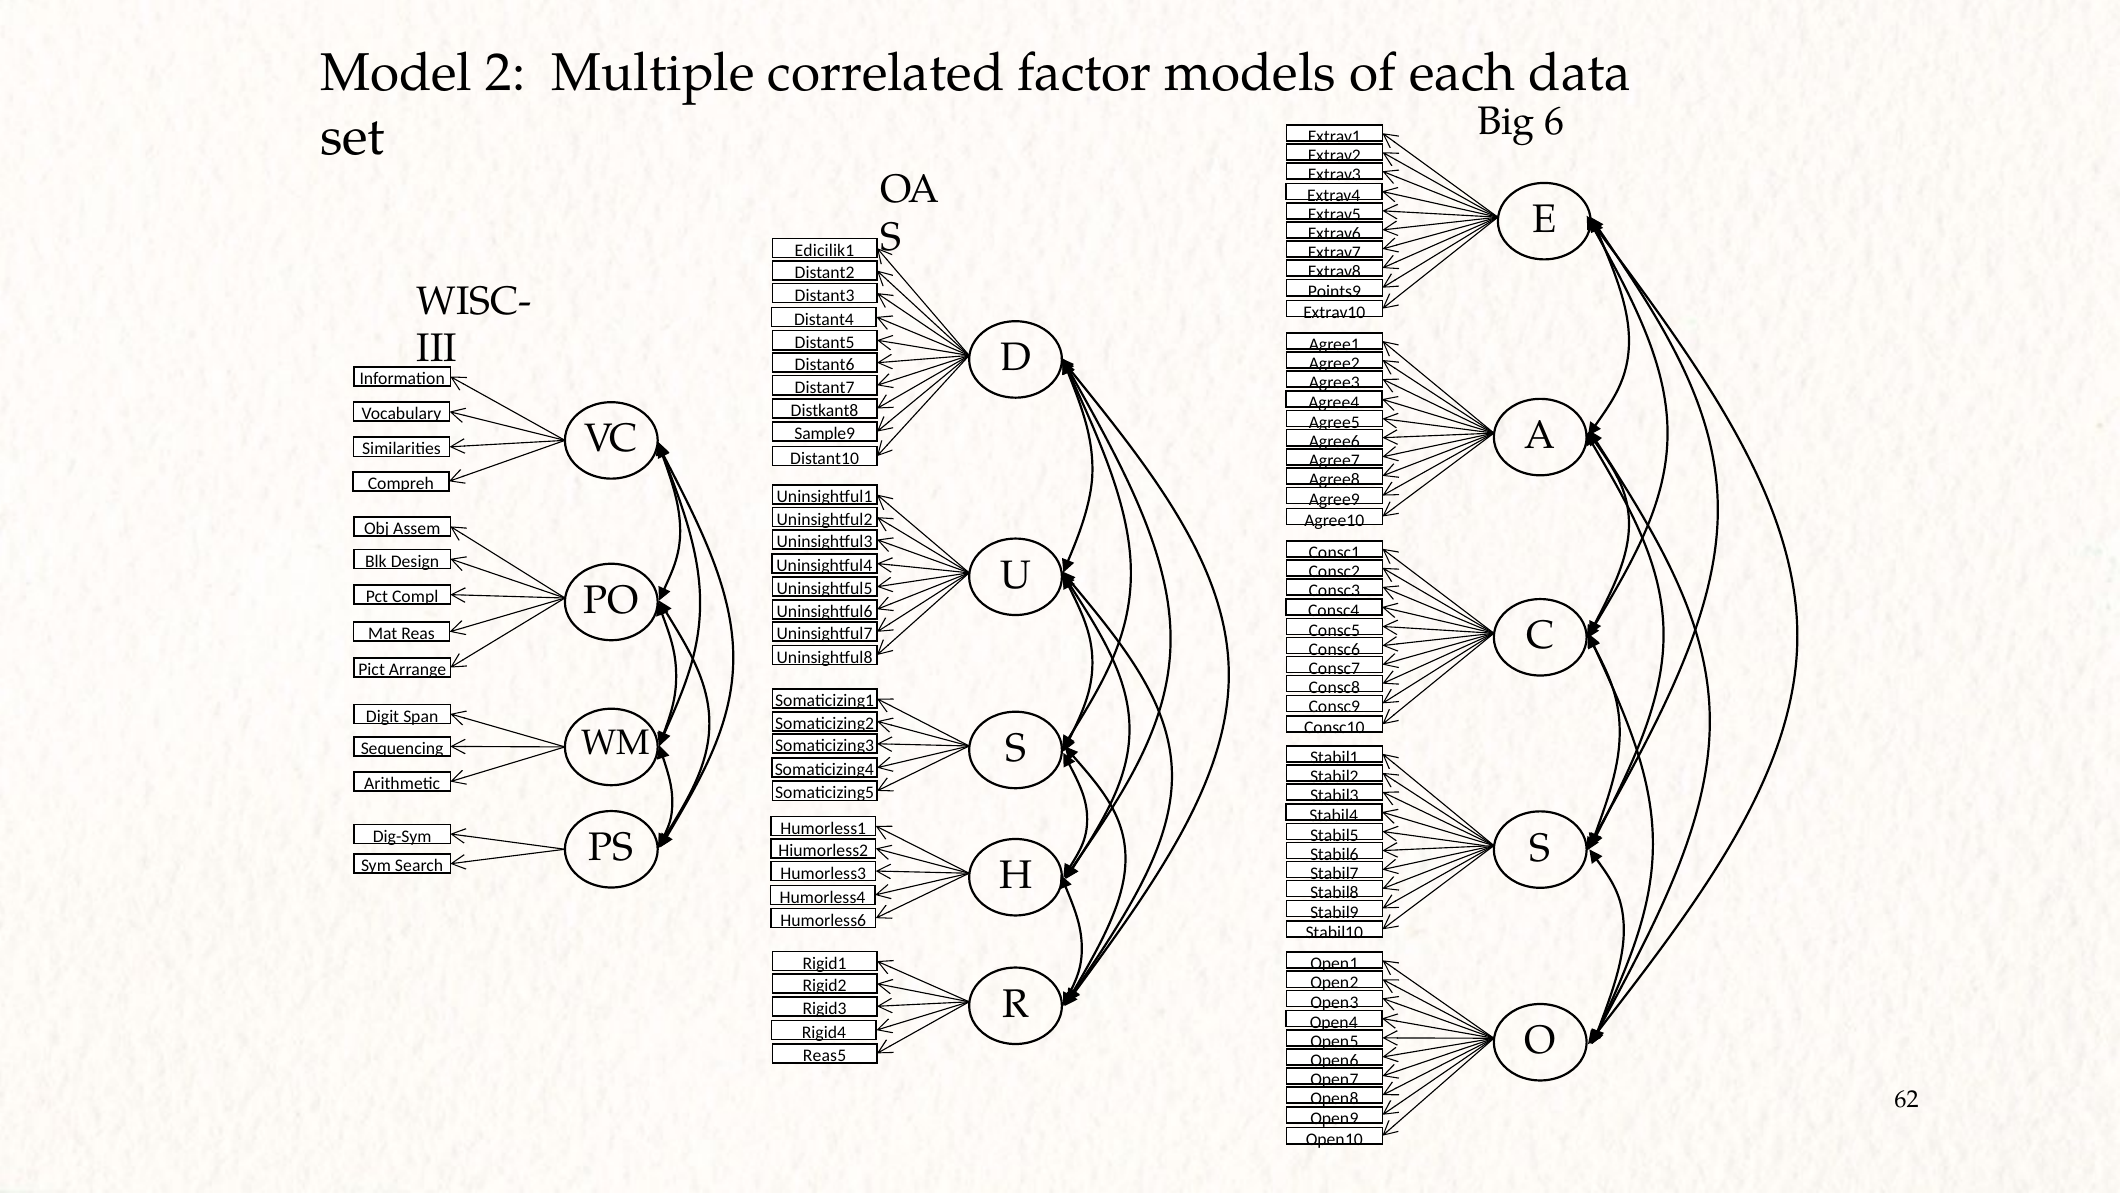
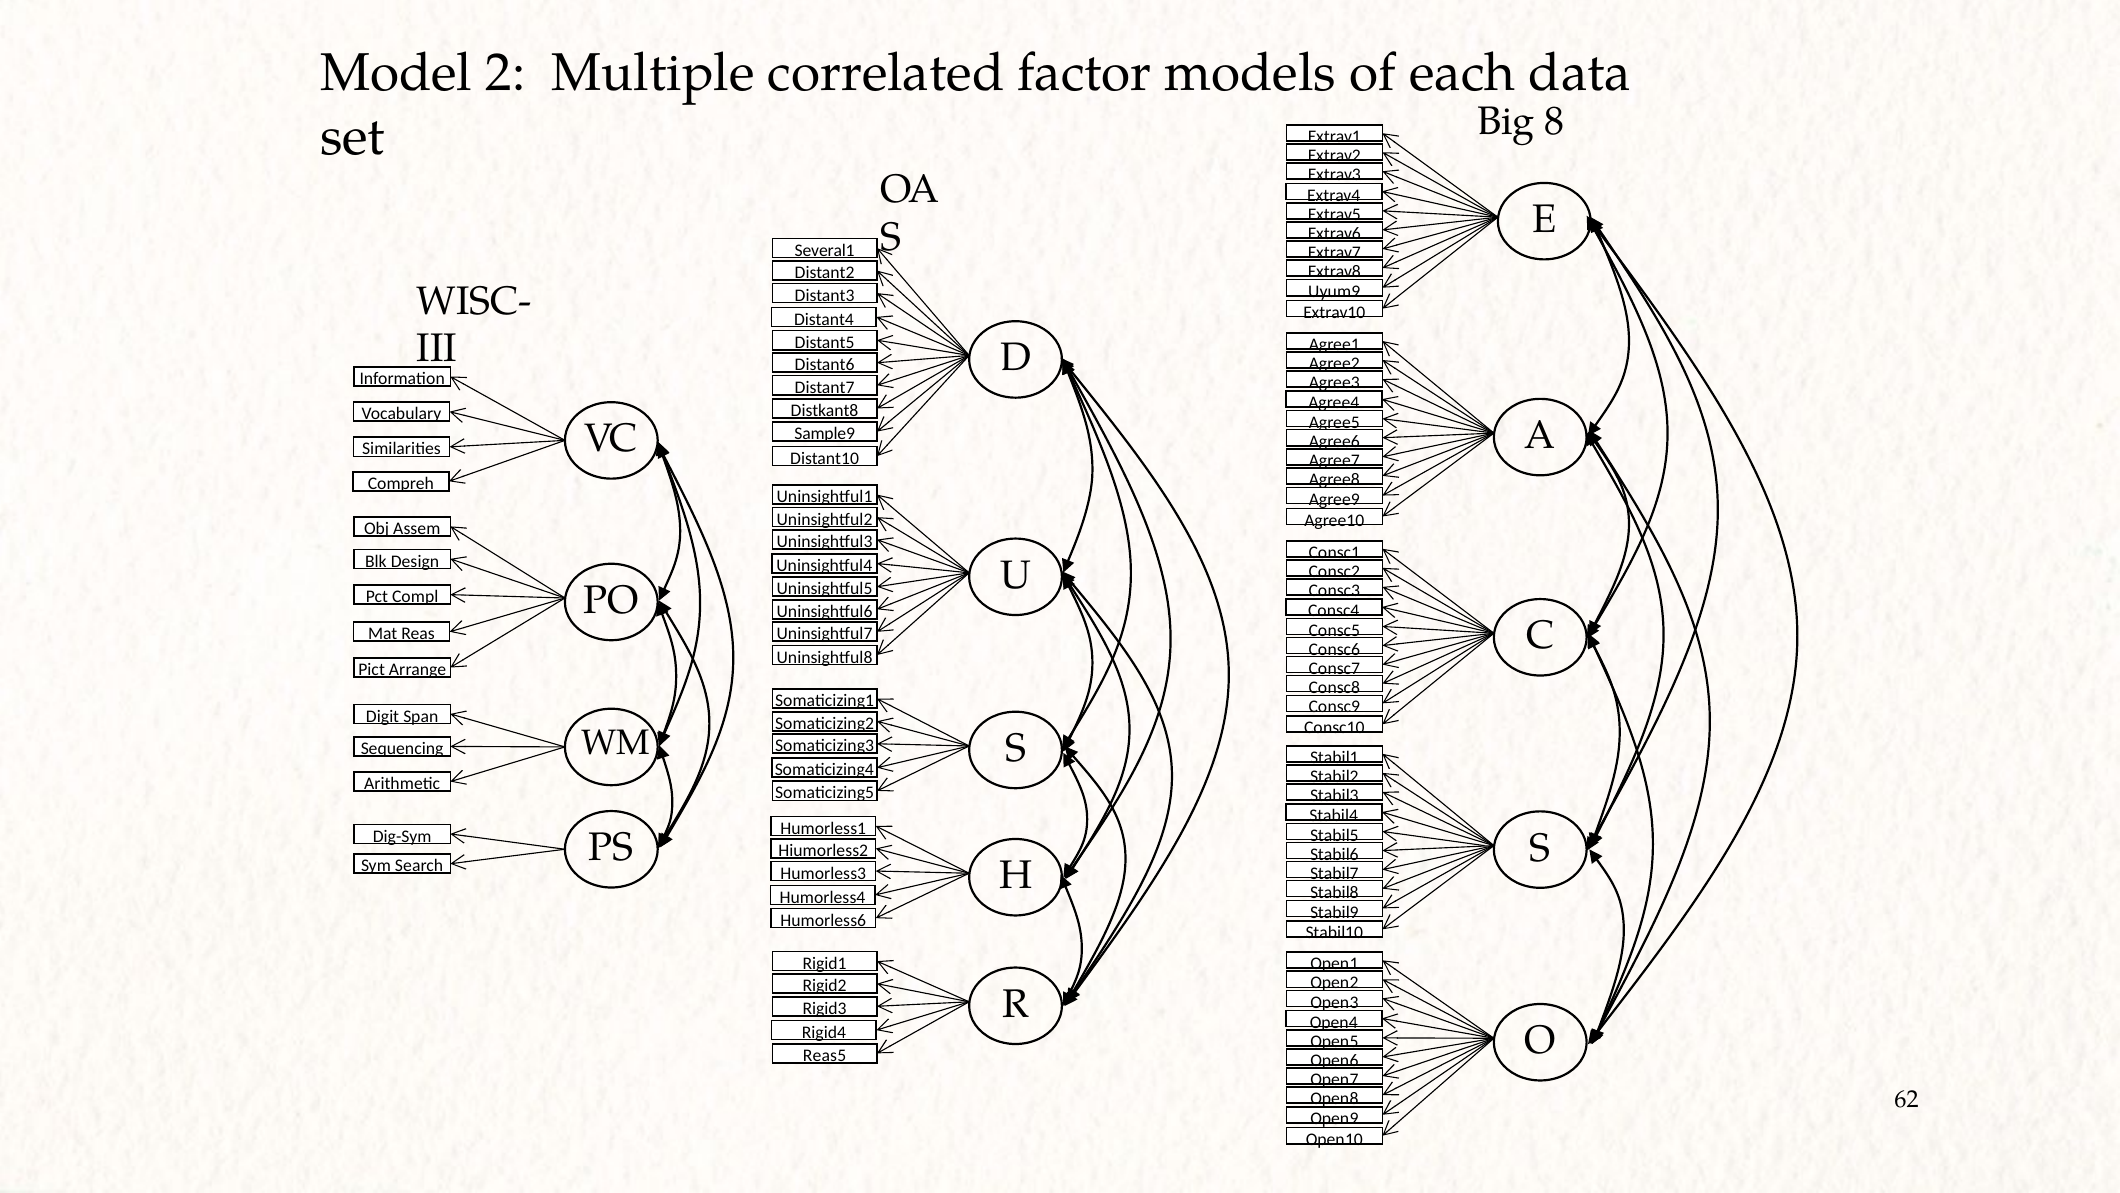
6: 6 -> 8
Edicilik1: Edicilik1 -> Several1
Points9: Points9 -> Uyum9
